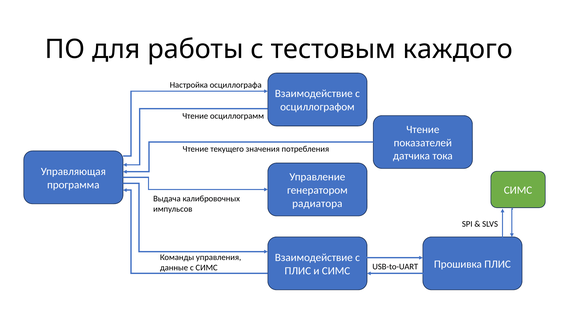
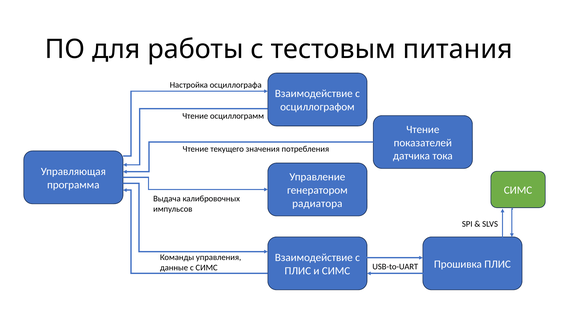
каждого: каждого -> питания
